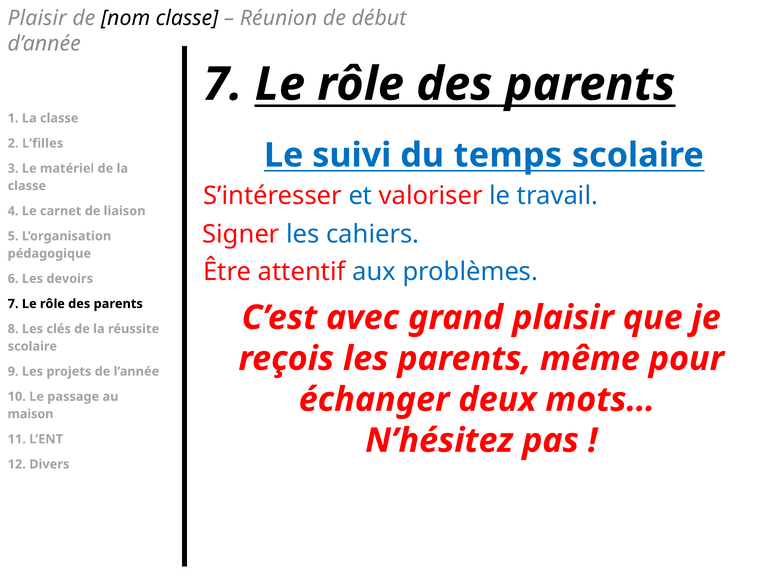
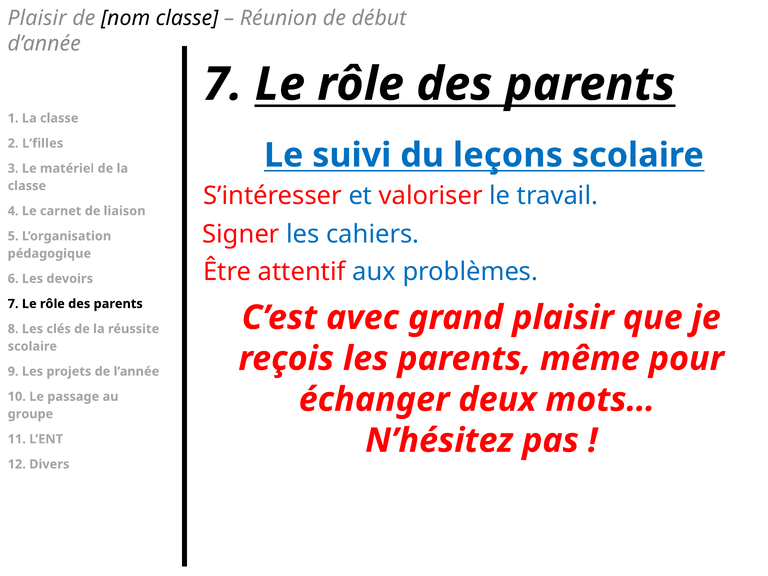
temps: temps -> leçons
maison: maison -> groupe
